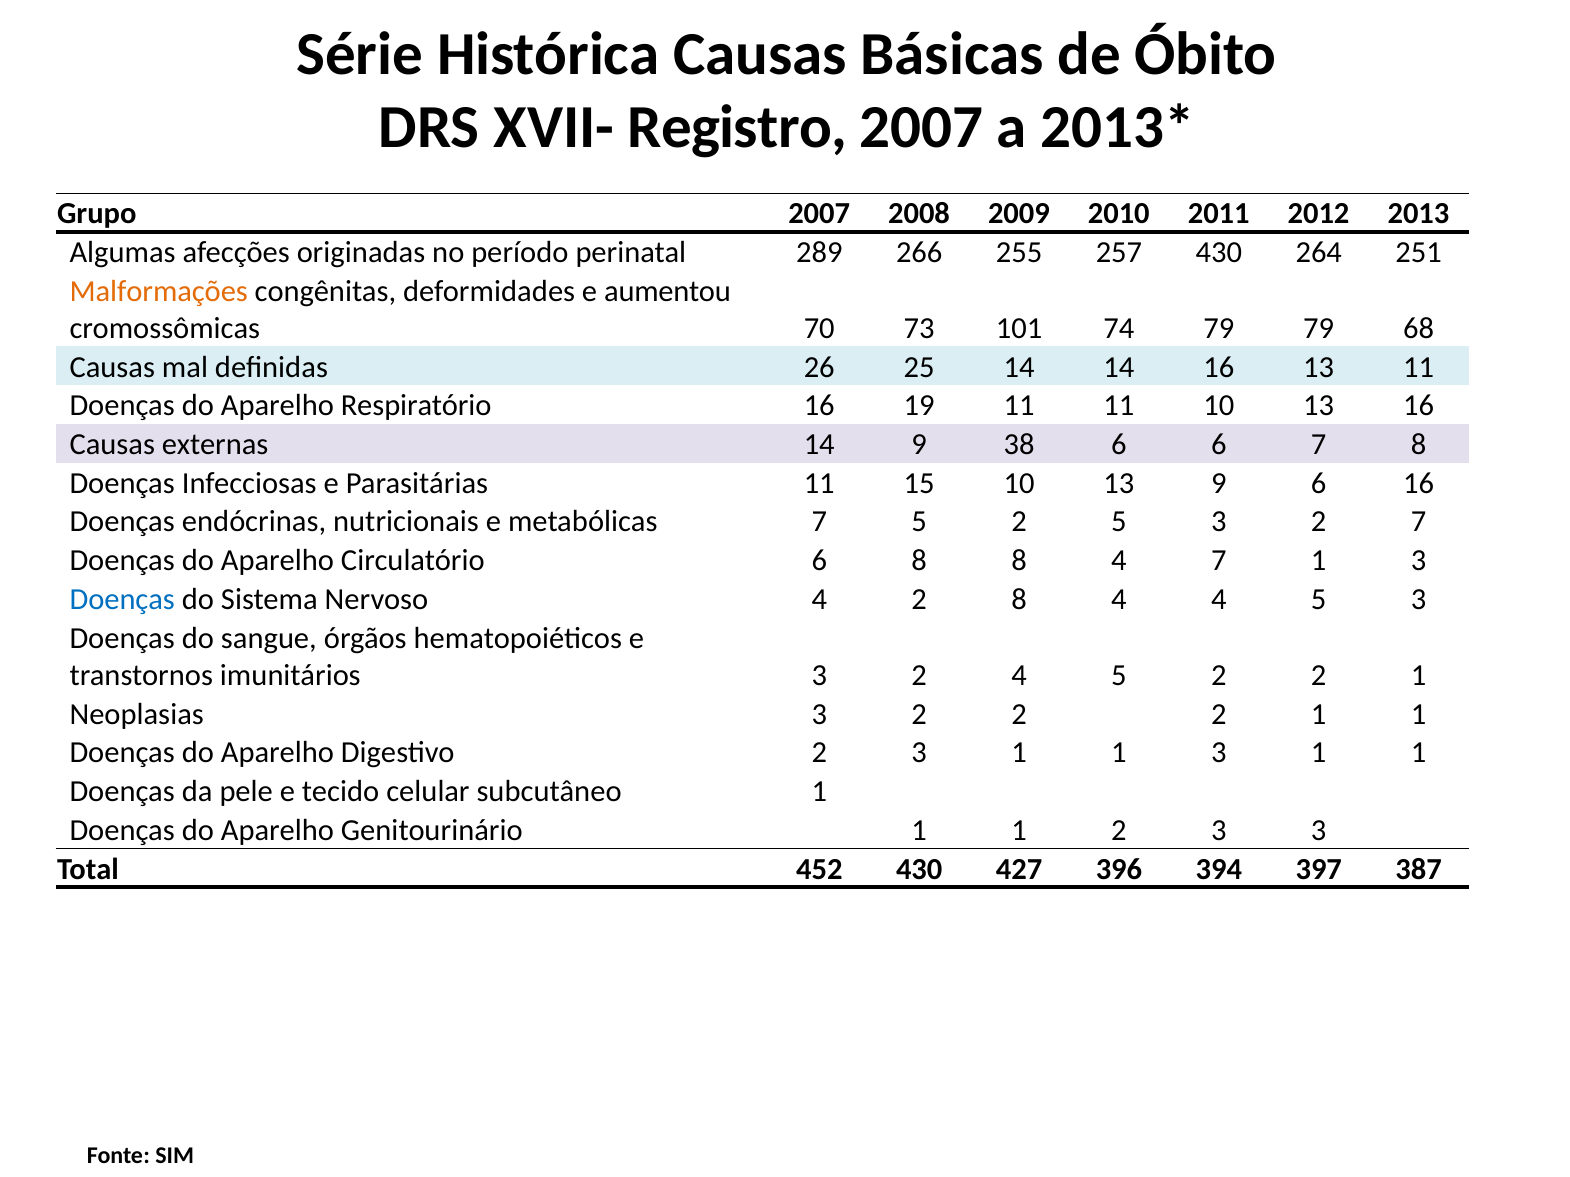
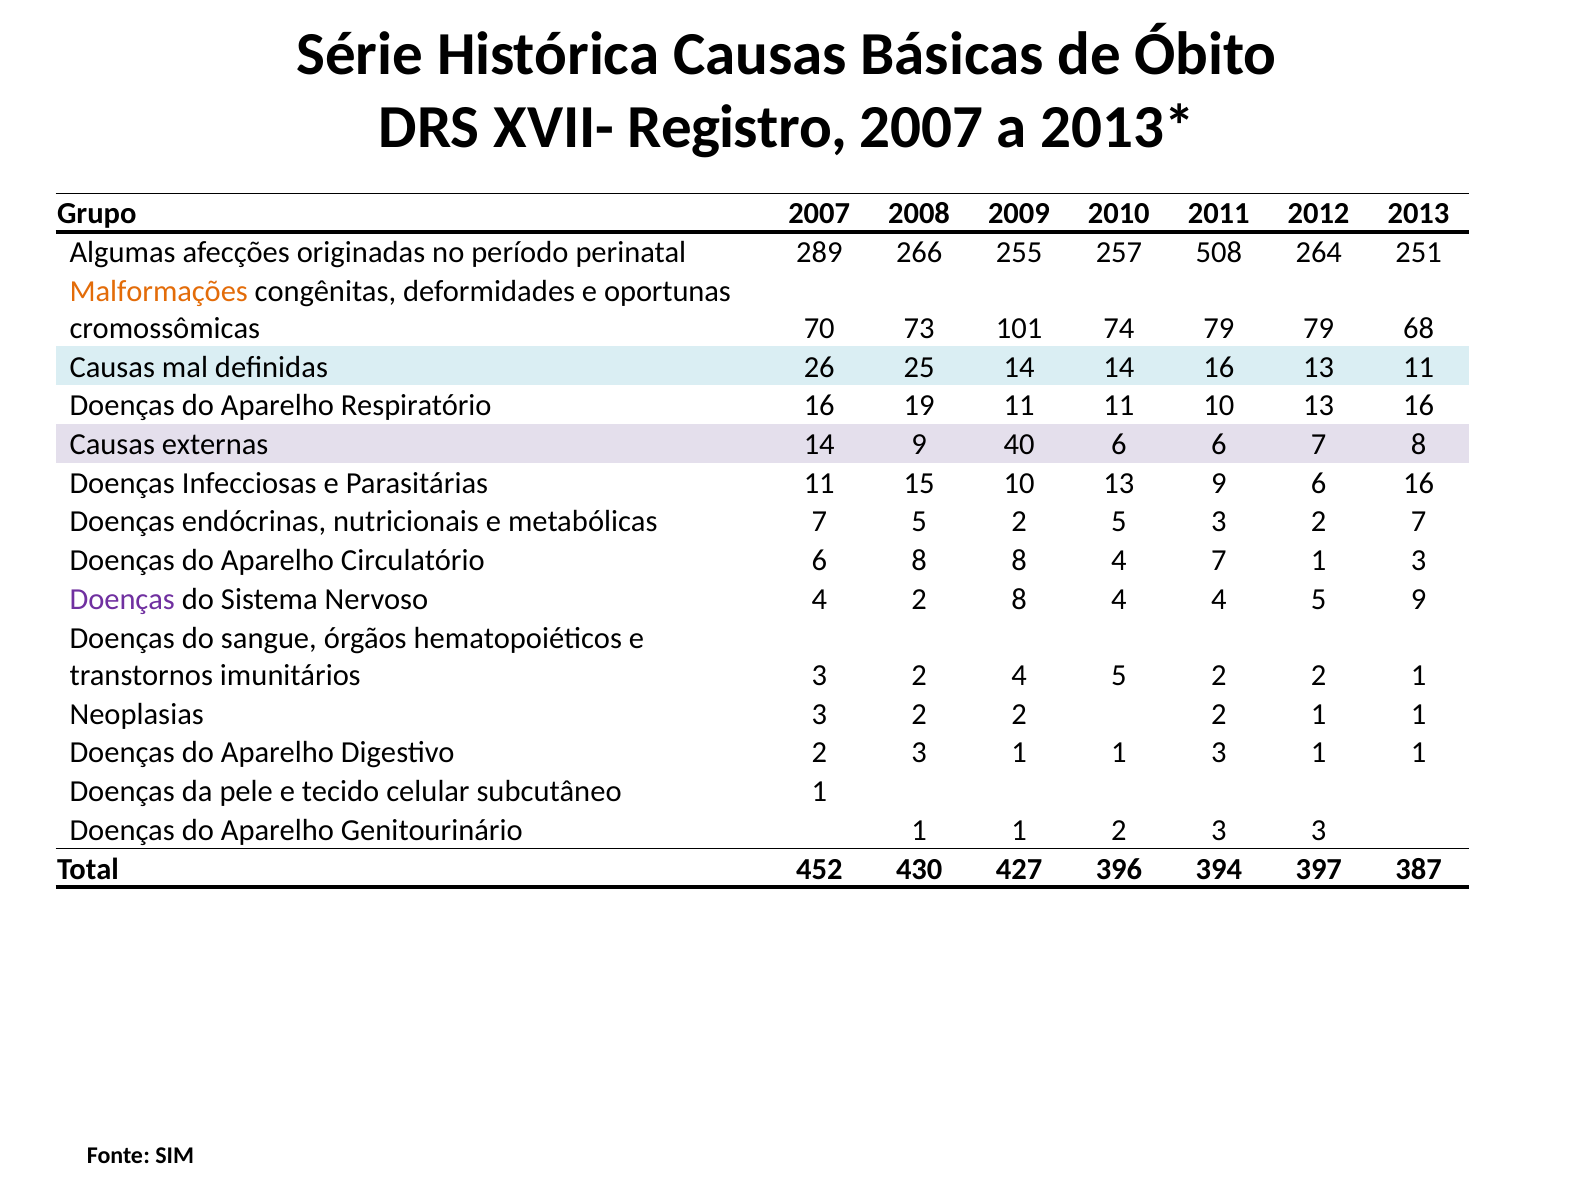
257 430: 430 -> 508
aumentou: aumentou -> oportunas
38: 38 -> 40
Doenças at (122, 600) colour: blue -> purple
4 5 3: 3 -> 9
